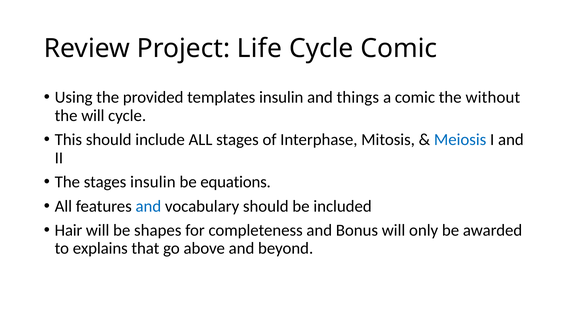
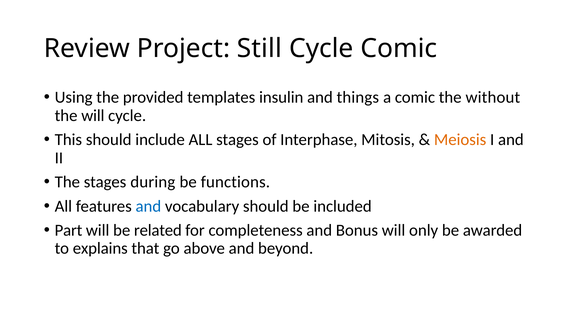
Life: Life -> Still
Meiosis colour: blue -> orange
stages insulin: insulin -> during
equations: equations -> functions
Hair: Hair -> Part
shapes: shapes -> related
